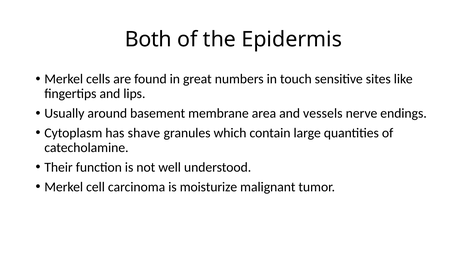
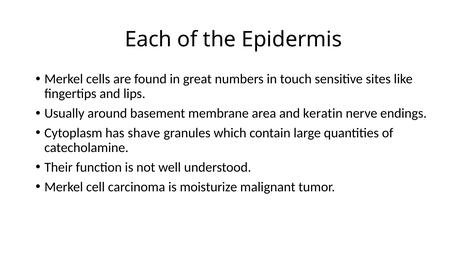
Both: Both -> Each
vessels: vessels -> keratin
